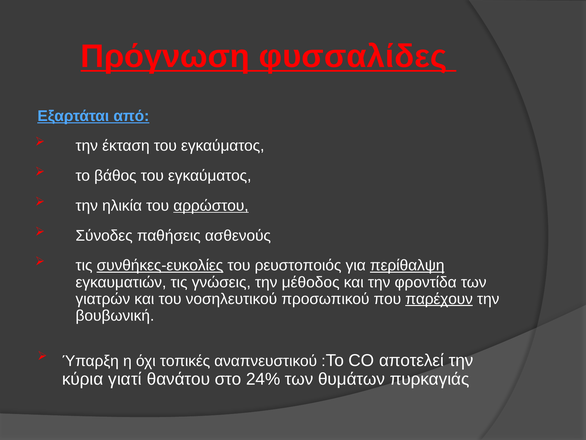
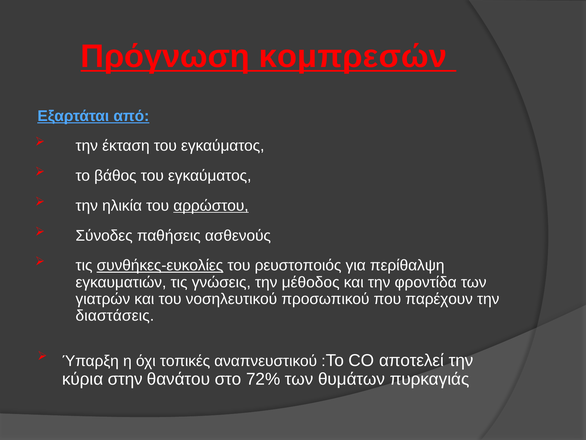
φυσσαλίδες: φυσσαλίδες -> κομπρεσών
περίθαλψη underline: present -> none
παρέχουν underline: present -> none
βουβωνική: βουβωνική -> διαστάσεις
γιατί: γιατί -> στην
24%: 24% -> 72%
